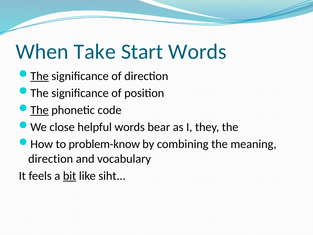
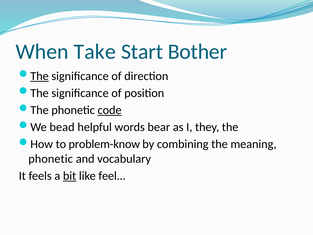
Start Words: Words -> Bother
The at (40, 110) underline: present -> none
code underline: none -> present
close: close -> bead
direction at (51, 159): direction -> phonetic
siht: siht -> feel
